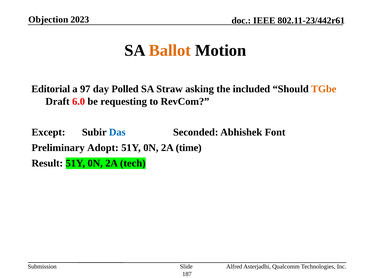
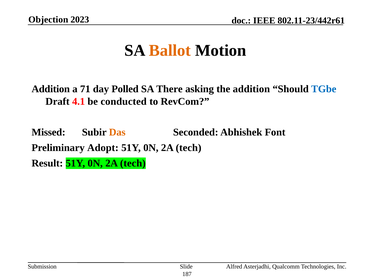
Editorial at (51, 89): Editorial -> Addition
97: 97 -> 71
Straw: Straw -> There
the included: included -> addition
TGbe colour: orange -> blue
6.0: 6.0 -> 4.1
requesting: requesting -> conducted
Except: Except -> Missed
Das colour: blue -> orange
time at (189, 148): time -> tech
